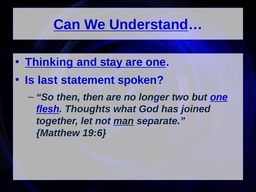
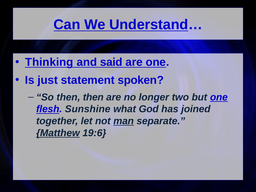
stay: stay -> said
last: last -> just
Thoughts: Thoughts -> Sunshine
Matthew underline: none -> present
